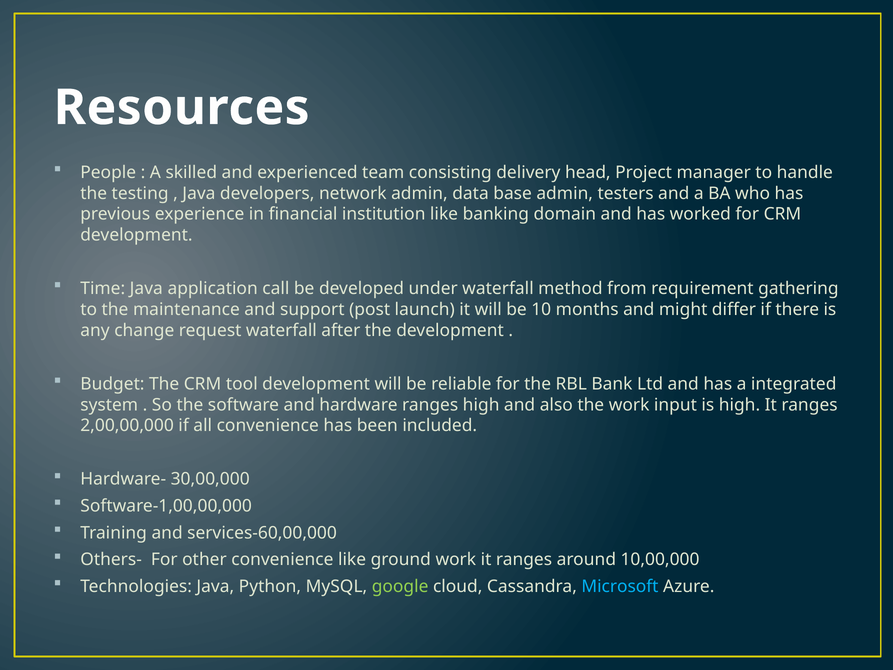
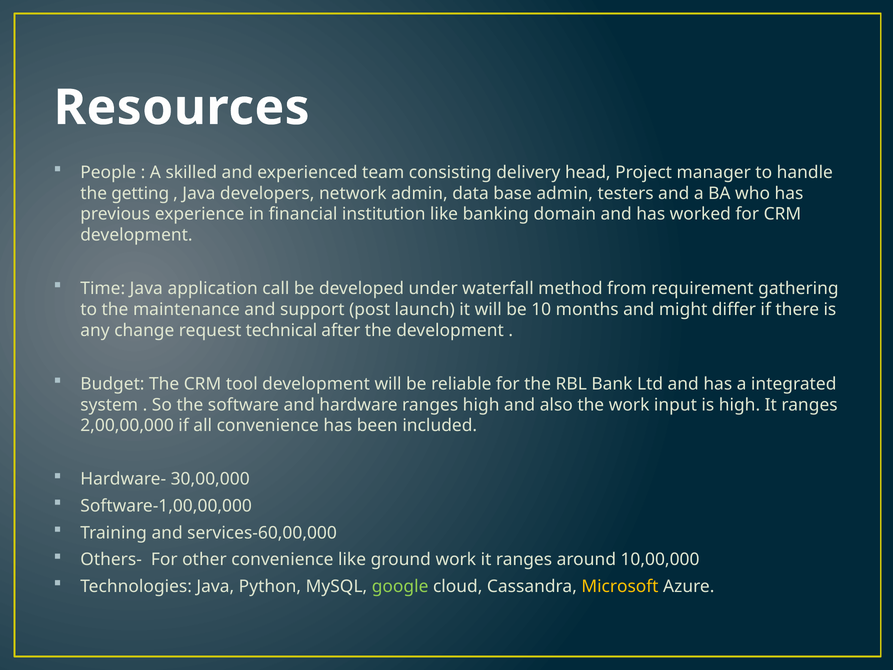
testing: testing -> getting
request waterfall: waterfall -> technical
Microsoft colour: light blue -> yellow
